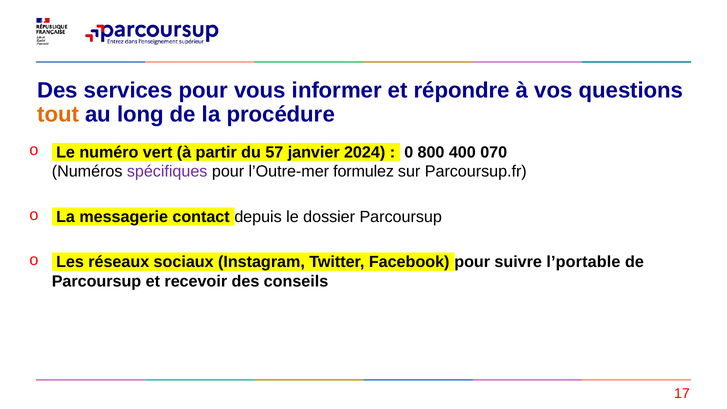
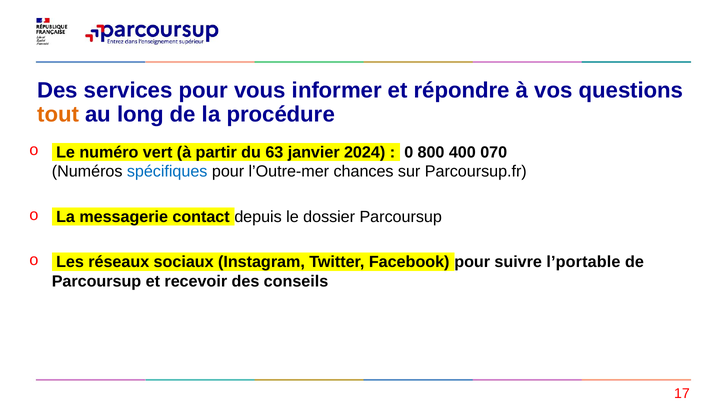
57: 57 -> 63
spécifiques colour: purple -> blue
formulez: formulez -> chances
